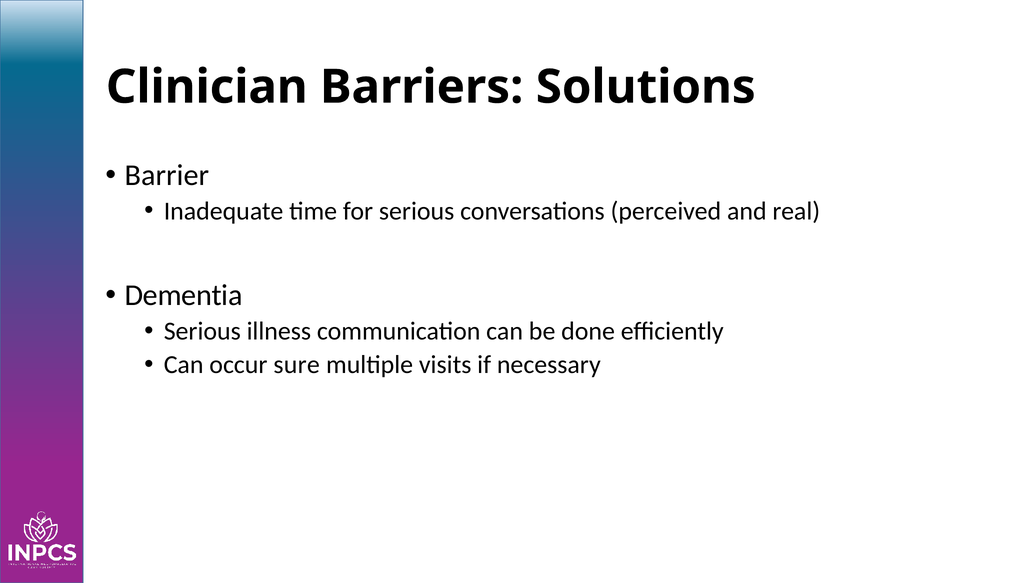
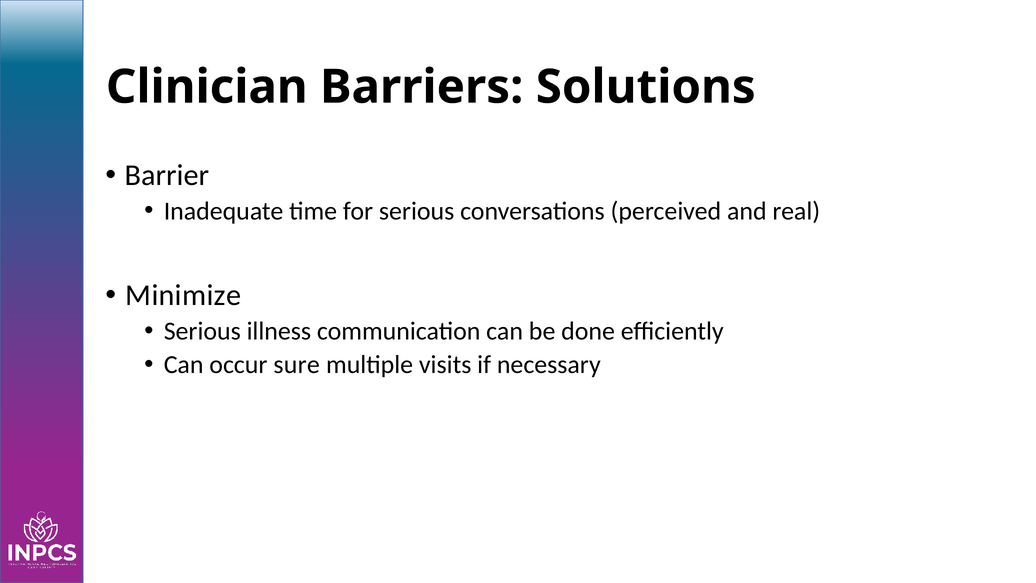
Dementia: Dementia -> Minimize
